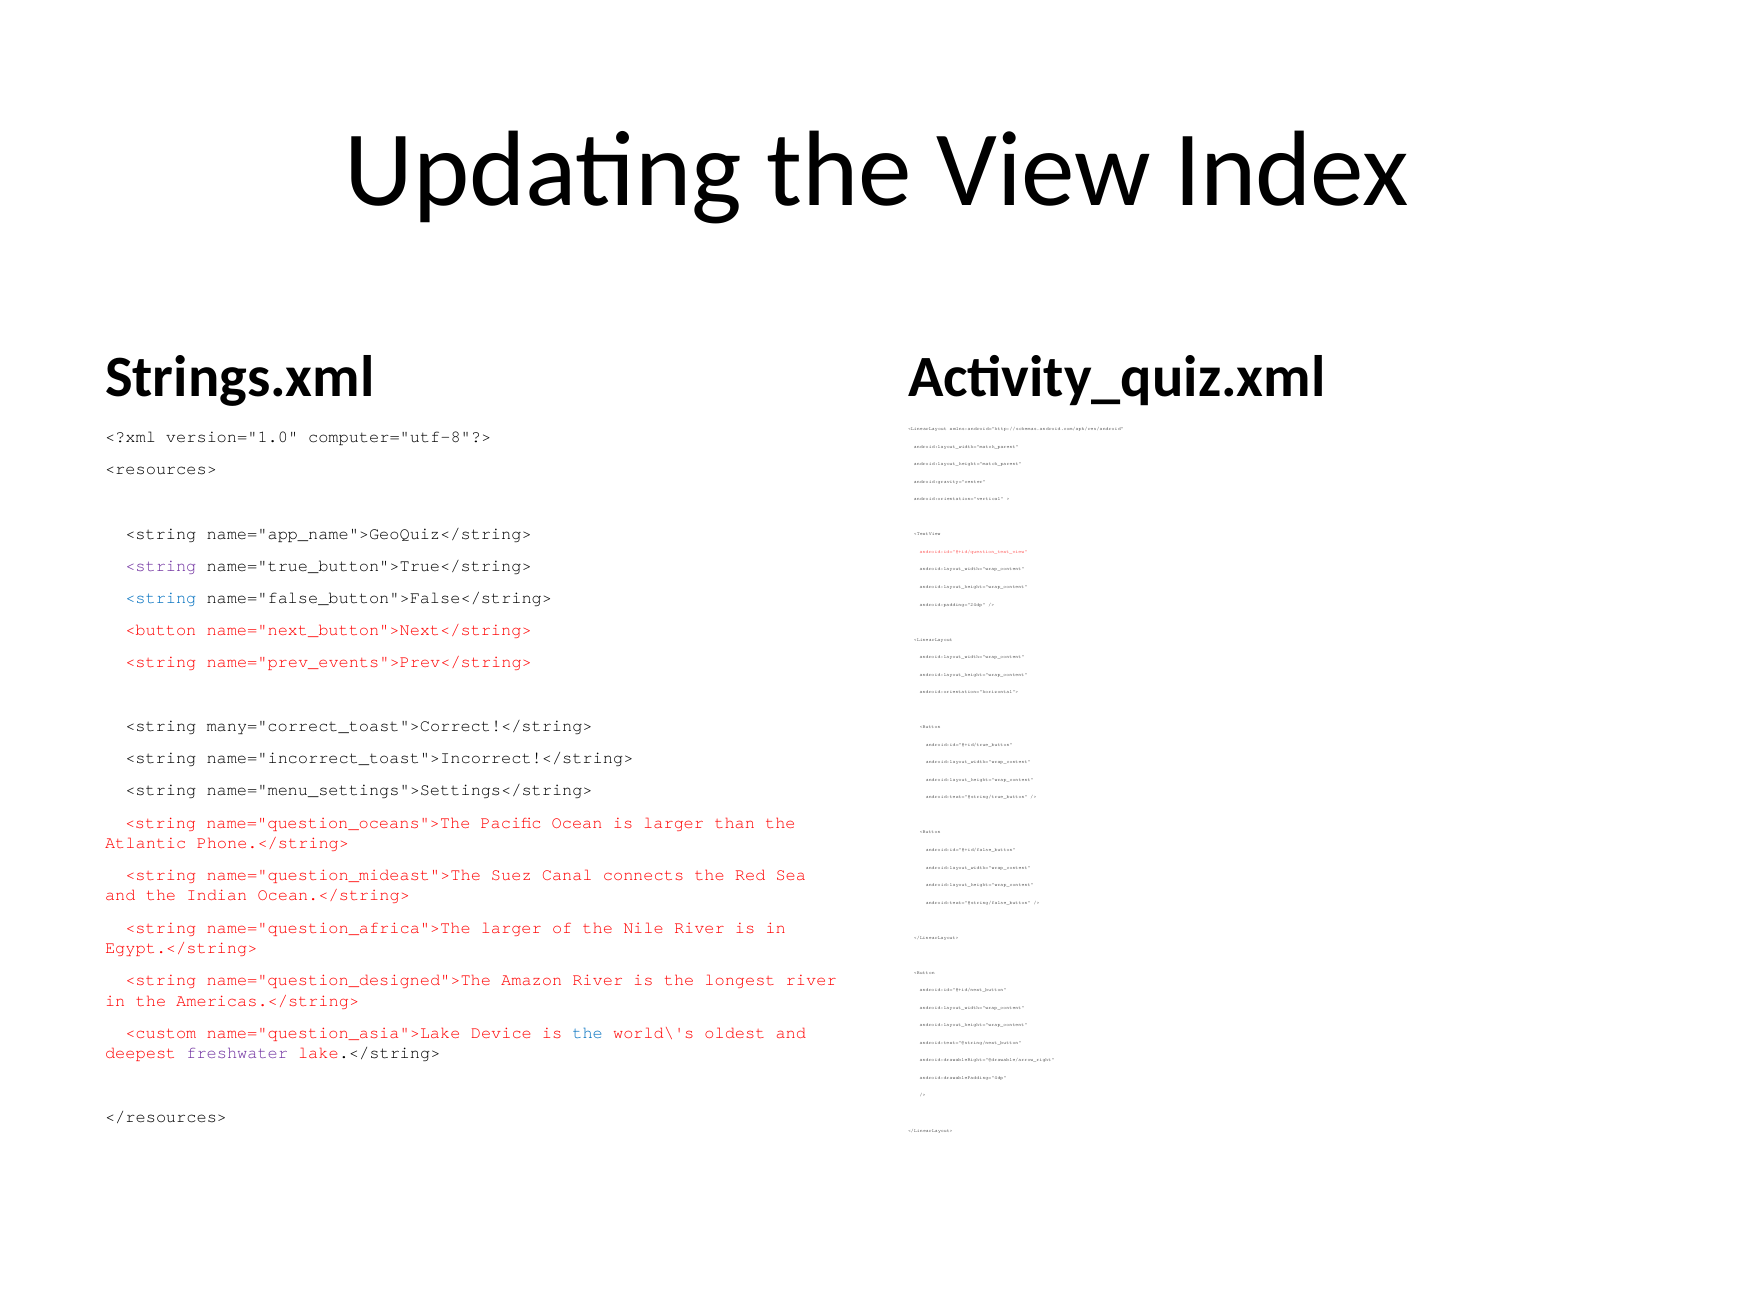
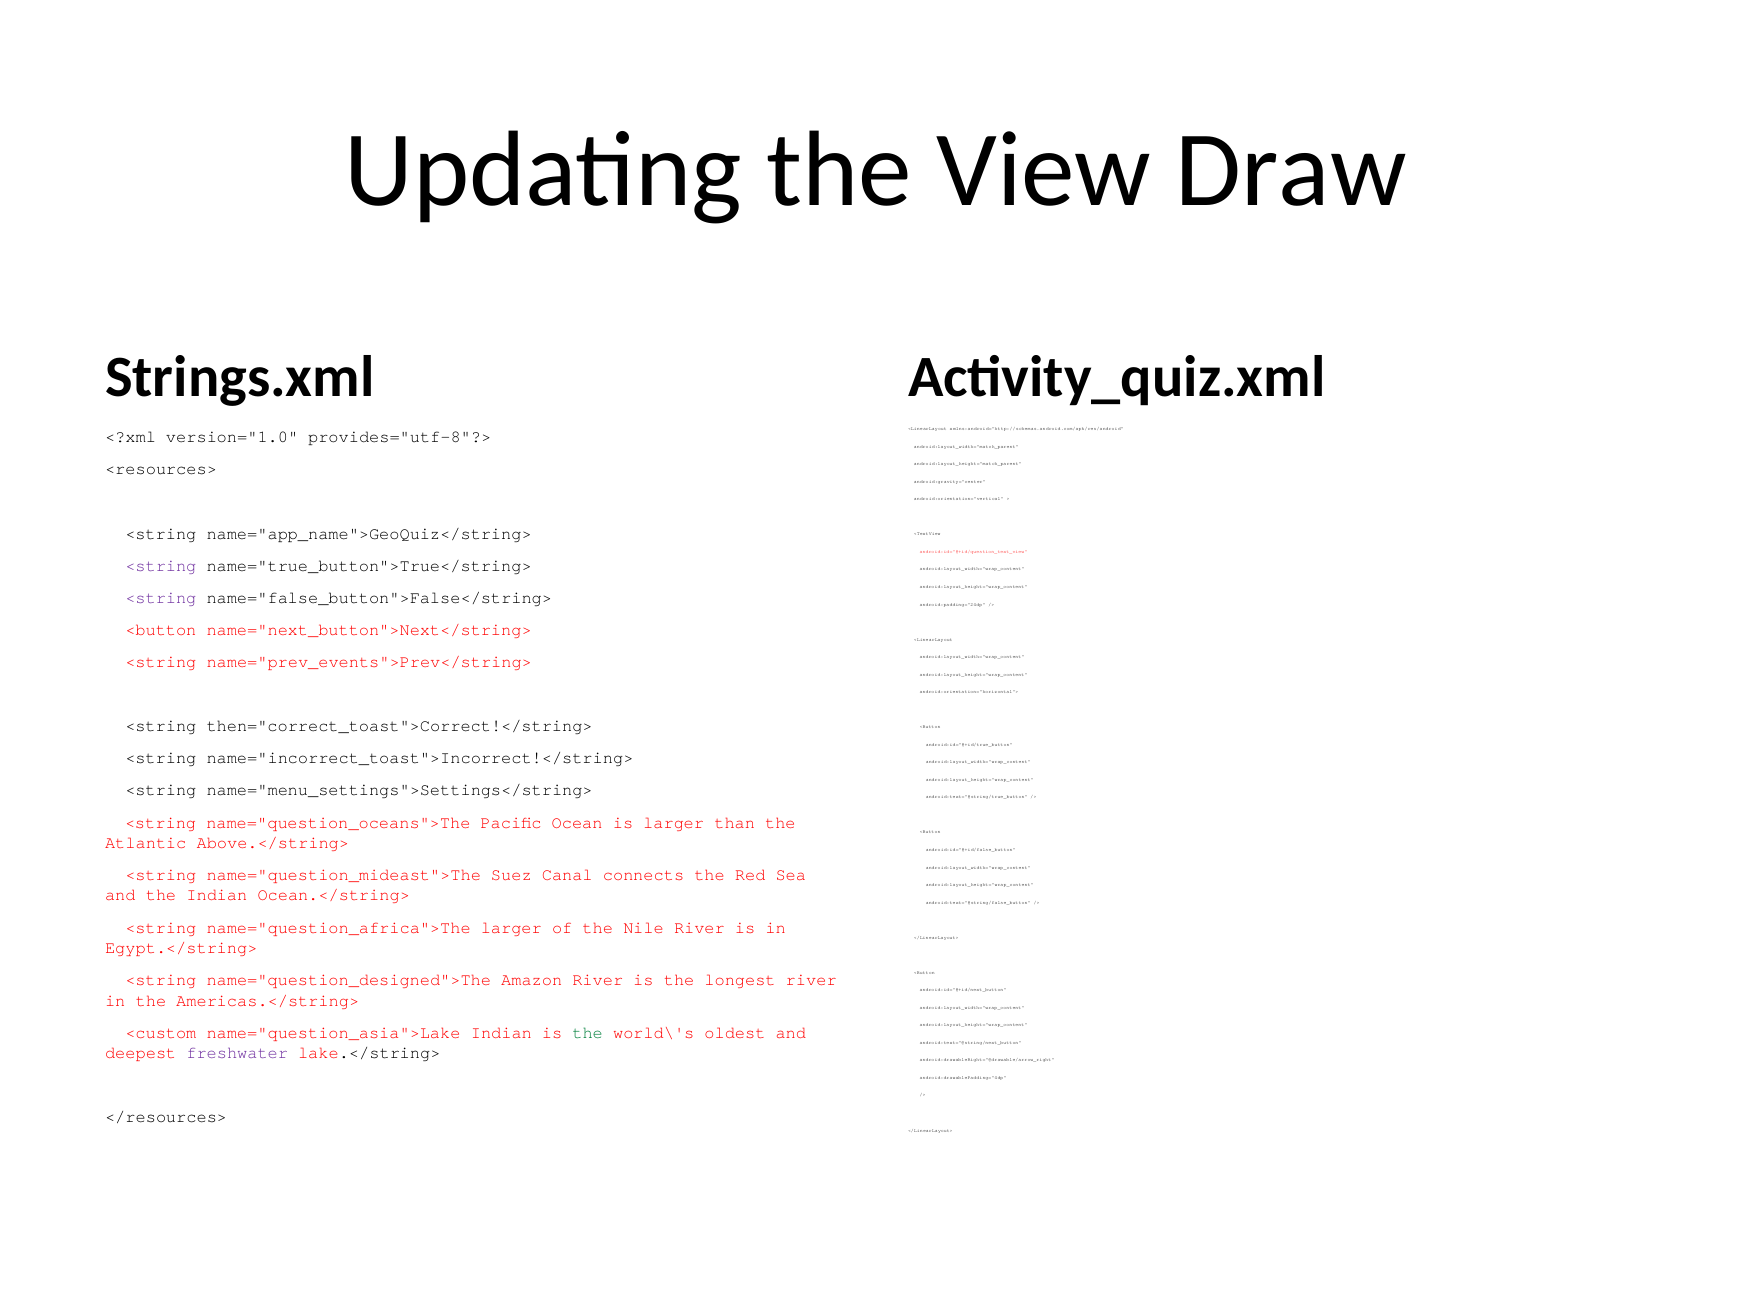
Index: Index -> Draw
computer="utf-8"?>: computer="utf-8"?> -> provides="utf-8"?>
<string at (161, 598) colour: blue -> purple
many="correct_toast">Correct!</string>: many="correct_toast">Correct!</string> -> then="correct_toast">Correct!</string>
Phone.</string>: Phone.</string> -> Above.</string>
name="question_asia">Lake Device: Device -> Indian
the at (588, 1032) colour: blue -> green
